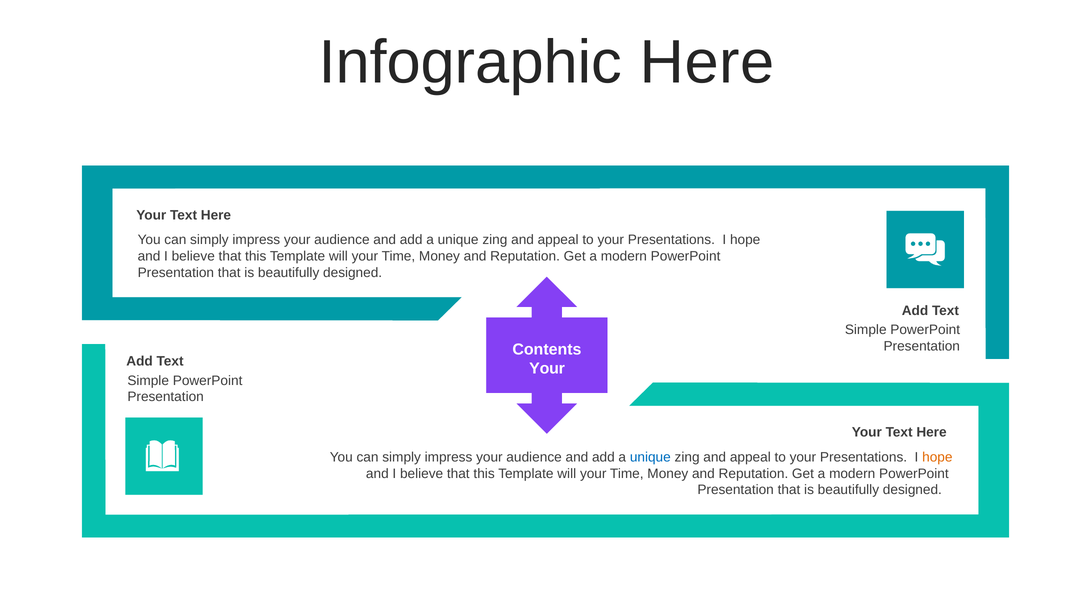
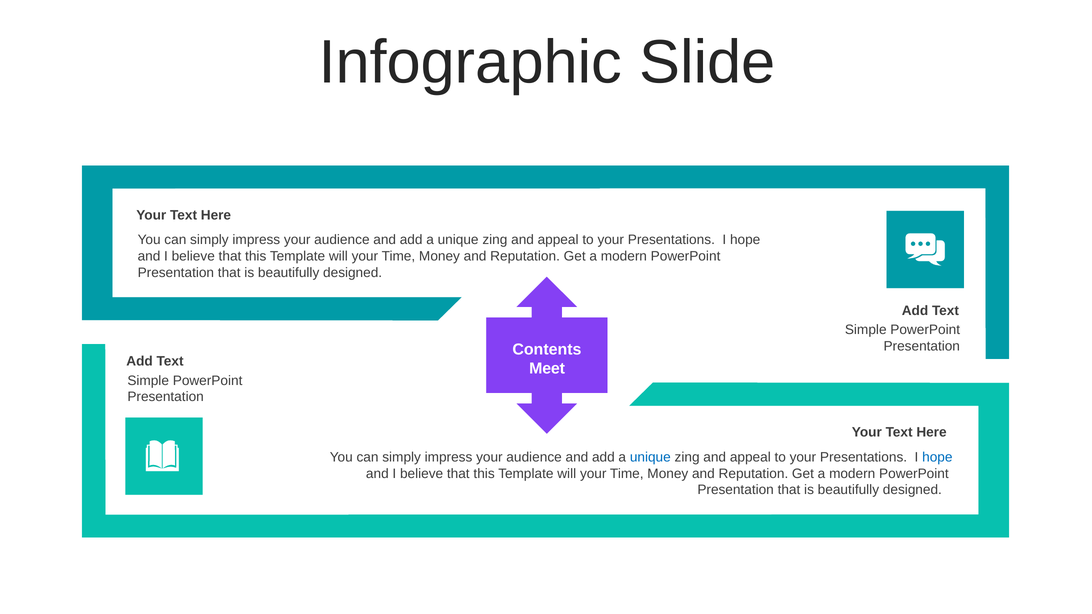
Infographic Here: Here -> Slide
Your at (547, 369): Your -> Meet
hope at (937, 457) colour: orange -> blue
